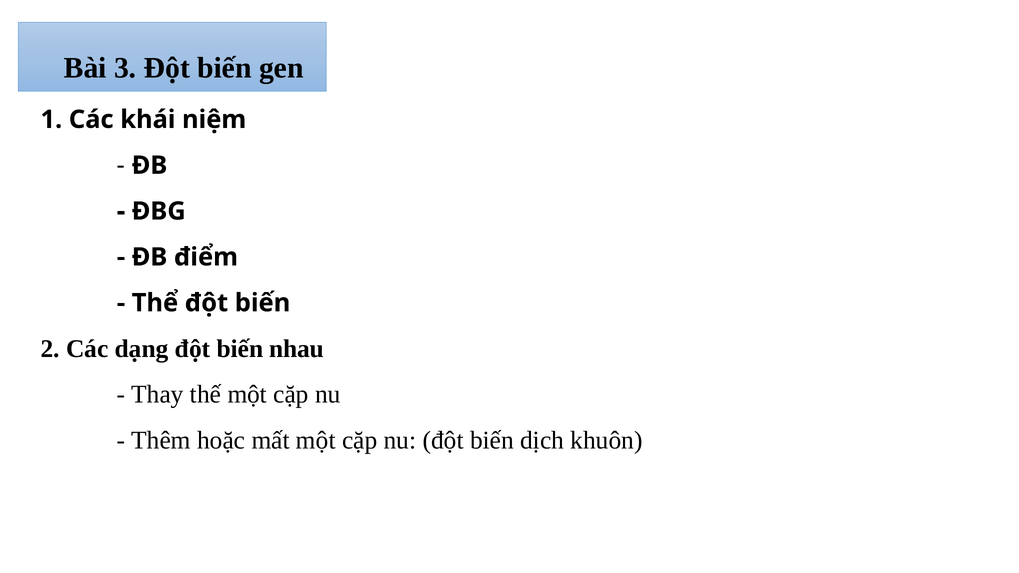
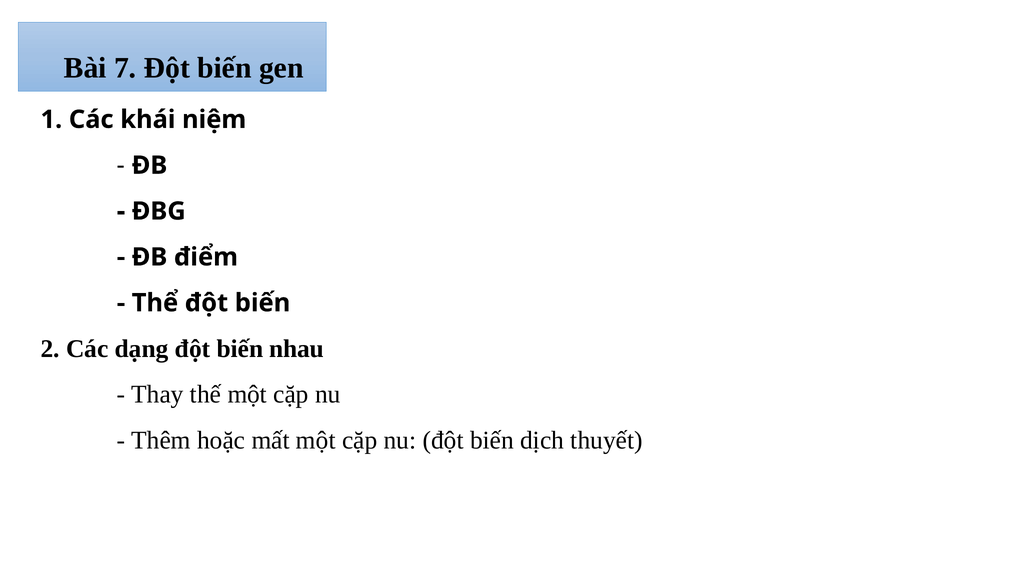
3: 3 -> 7
khuôn: khuôn -> thuyết
